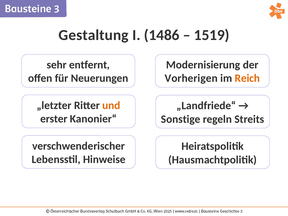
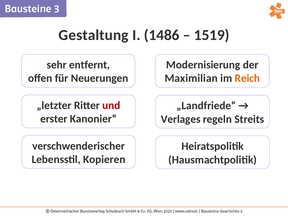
Vorherigen: Vorherigen -> Maximilian
und colour: orange -> red
Sonstige: Sonstige -> Verlages
Hinweise: Hinweise -> Kopieren
